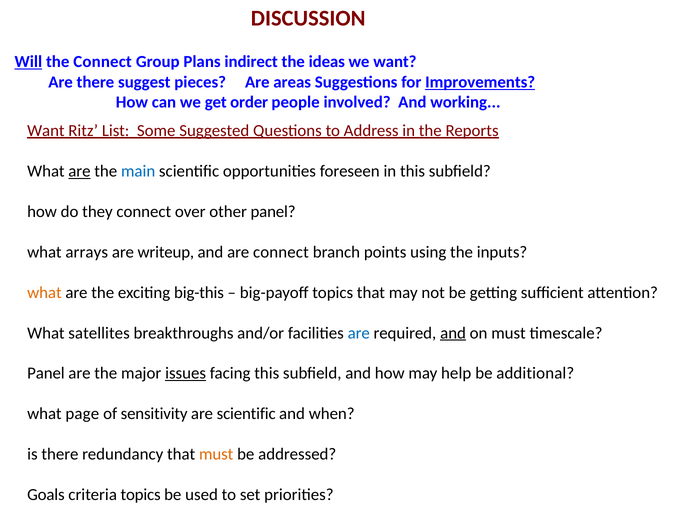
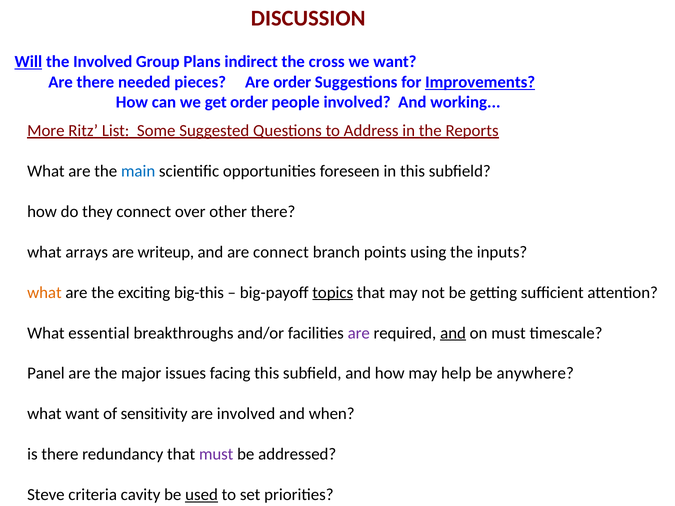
the Connect: Connect -> Involved
ideas: ideas -> cross
suggest: suggest -> needed
Are areas: areas -> order
Want at (46, 131): Want -> More
are at (79, 171) underline: present -> none
other panel: panel -> there
topics at (333, 293) underline: none -> present
satellites: satellites -> essential
are at (359, 333) colour: blue -> purple
issues underline: present -> none
additional: additional -> anywhere
what page: page -> want
are scientific: scientific -> involved
must at (216, 455) colour: orange -> purple
Goals: Goals -> Steve
criteria topics: topics -> cavity
used underline: none -> present
